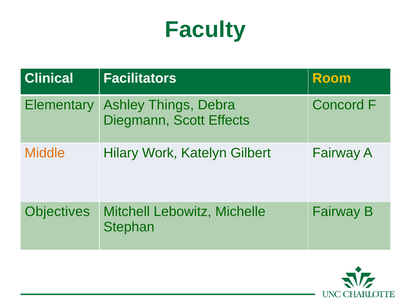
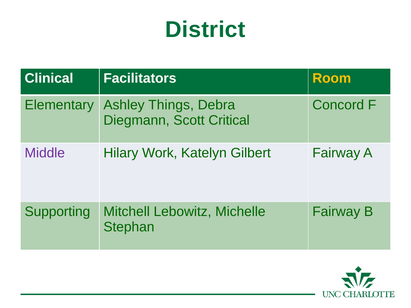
Faculty: Faculty -> District
Effects: Effects -> Critical
Middle colour: orange -> purple
Objectives: Objectives -> Supporting
